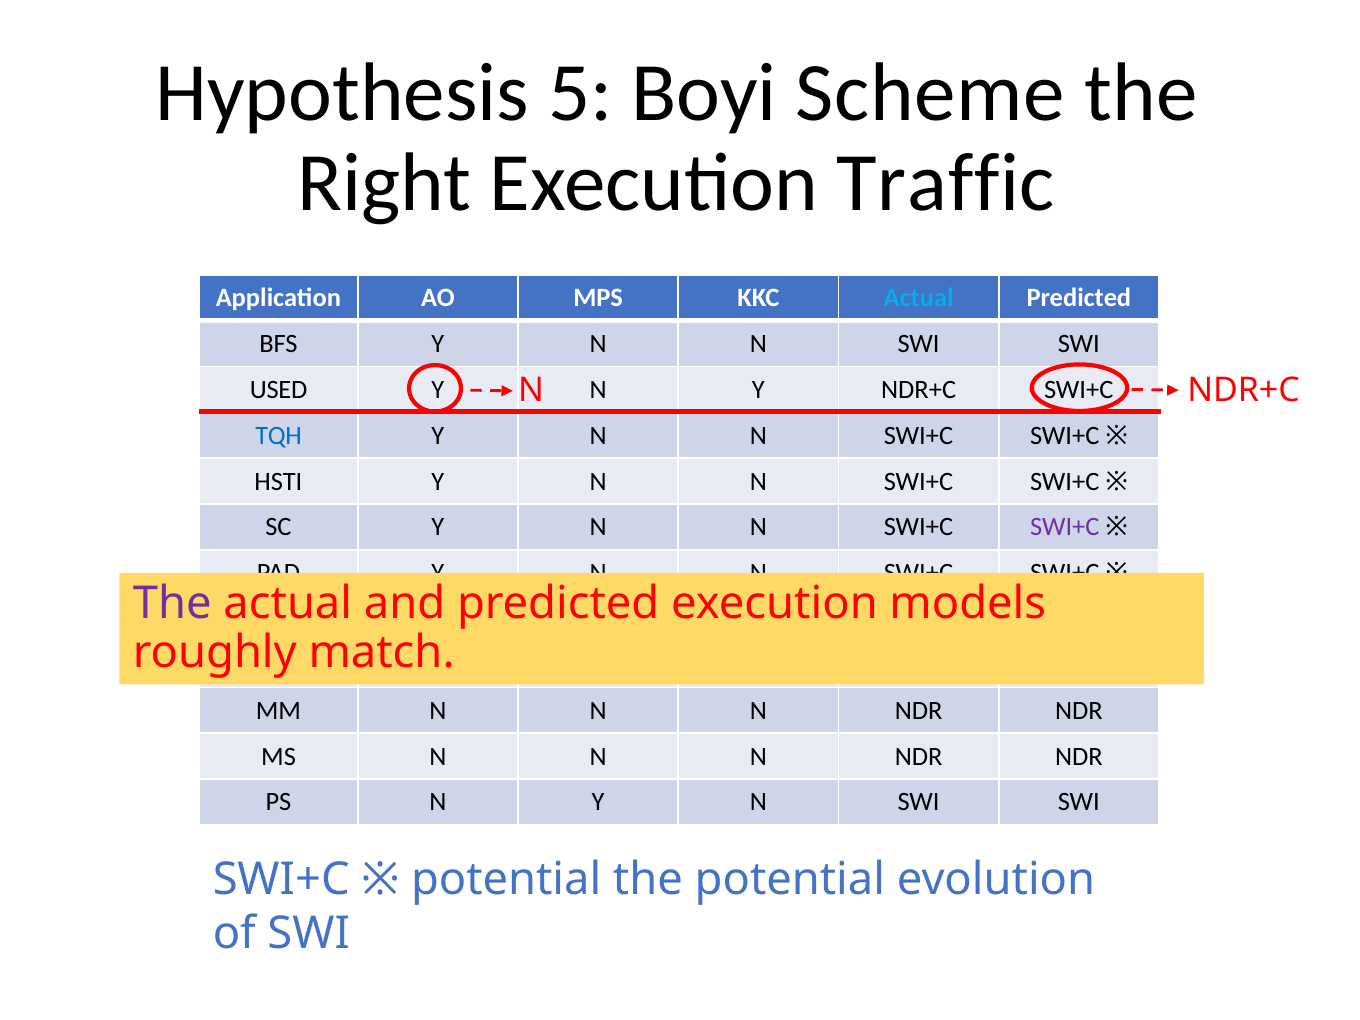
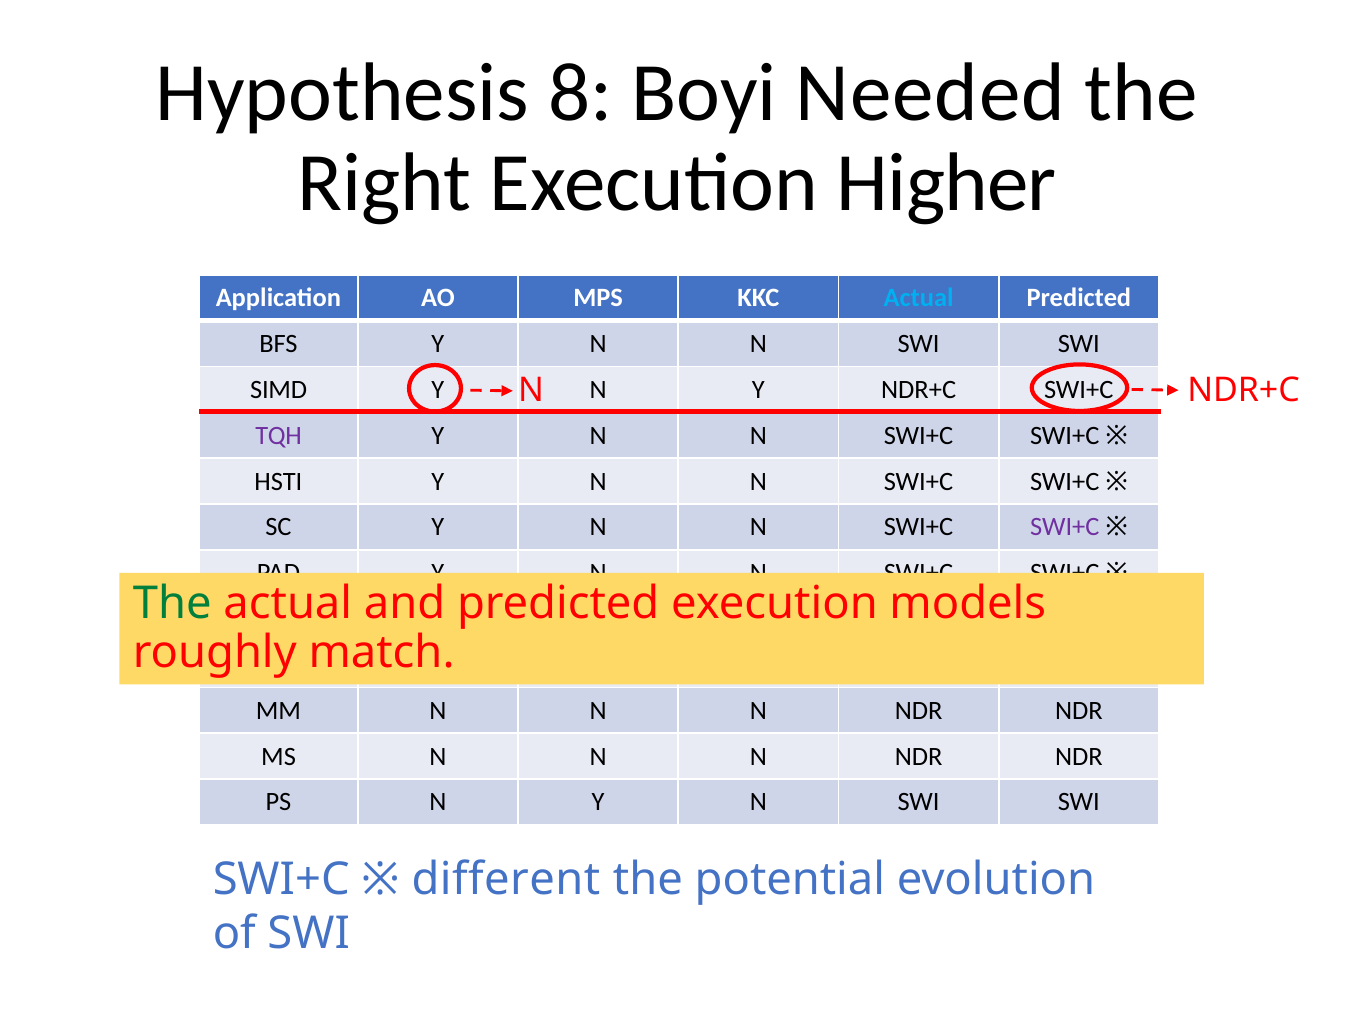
5: 5 -> 8
Scheme: Scheme -> Needed
Traffic: Traffic -> Higher
USED: USED -> SIMD
TQH colour: blue -> purple
The at (172, 604) colour: purple -> green
potential at (506, 879): potential -> different
